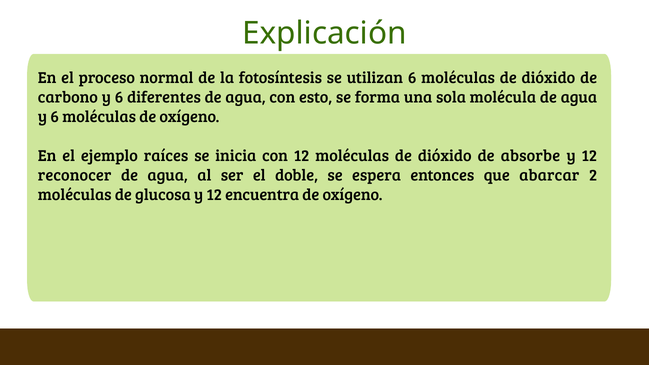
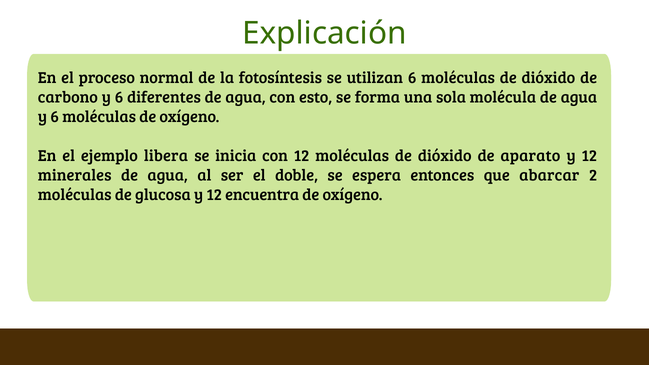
raíces: raíces -> libera
absorbe: absorbe -> aparato
reconocer: reconocer -> minerales
